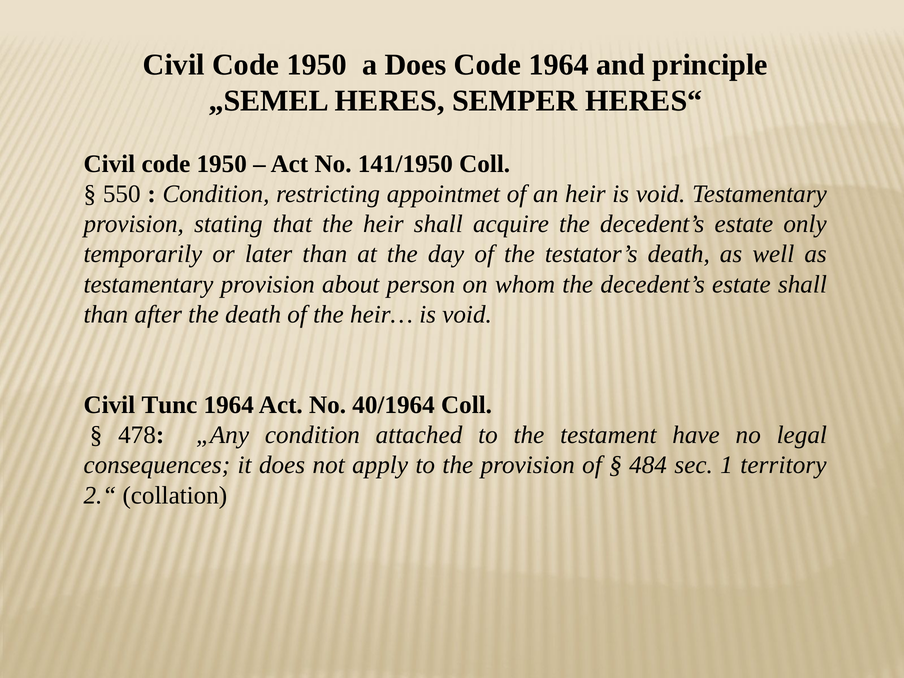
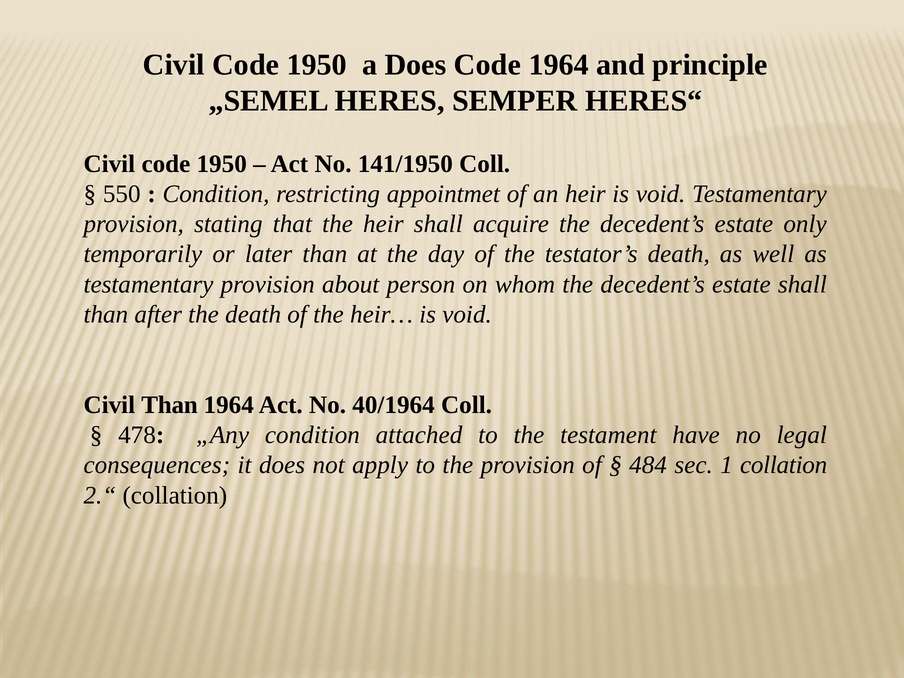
Civil Tunc: Tunc -> Than
1 territory: territory -> collation
